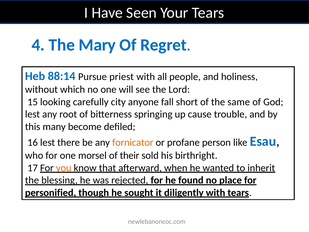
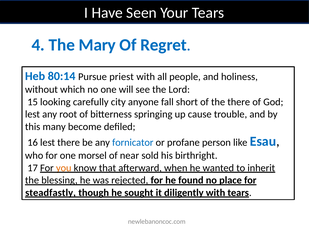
88:14: 88:14 -> 80:14
the same: same -> there
fornicator colour: orange -> blue
their: their -> near
personified: personified -> steadfastly
